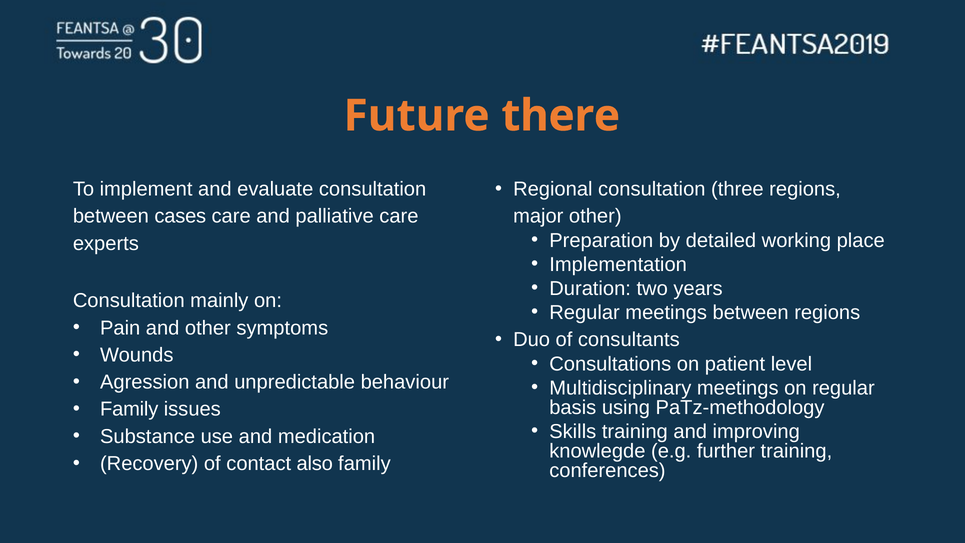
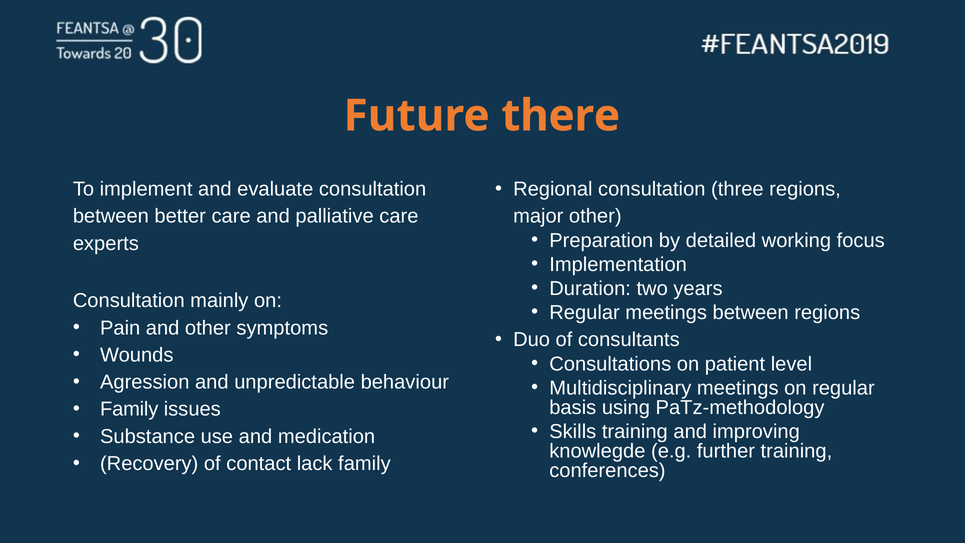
cases: cases -> better
place: place -> focus
also: also -> lack
